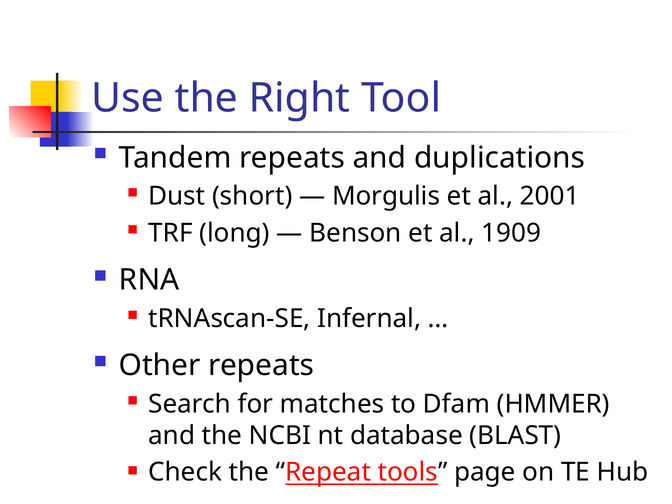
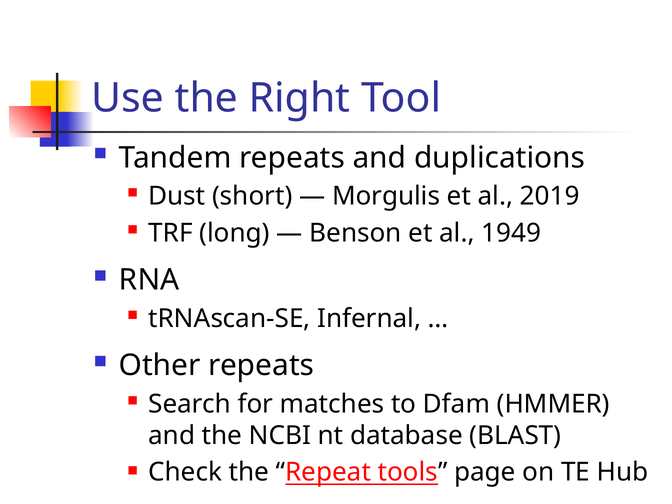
2001: 2001 -> 2019
1909: 1909 -> 1949
